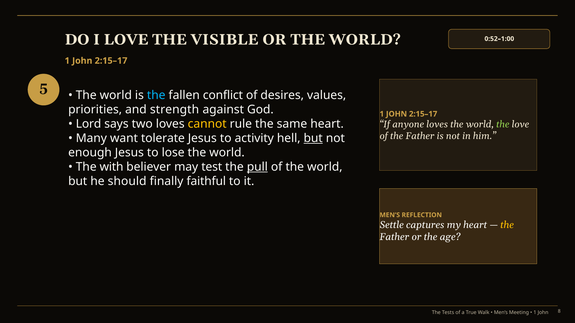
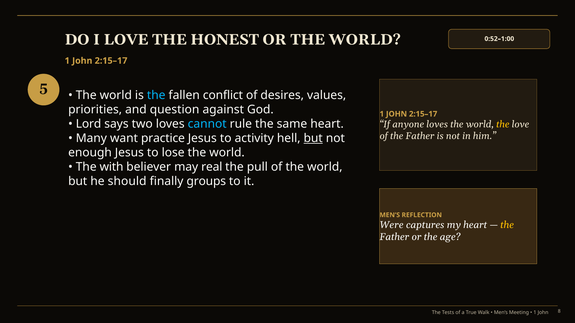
VISIBLE: VISIBLE -> HONEST
strength: strength -> question
cannot colour: yellow -> light blue
the at (503, 125) colour: light green -> yellow
tolerate: tolerate -> practice
test: test -> real
pull underline: present -> none
faithful: faithful -> groups
Settle: Settle -> Were
